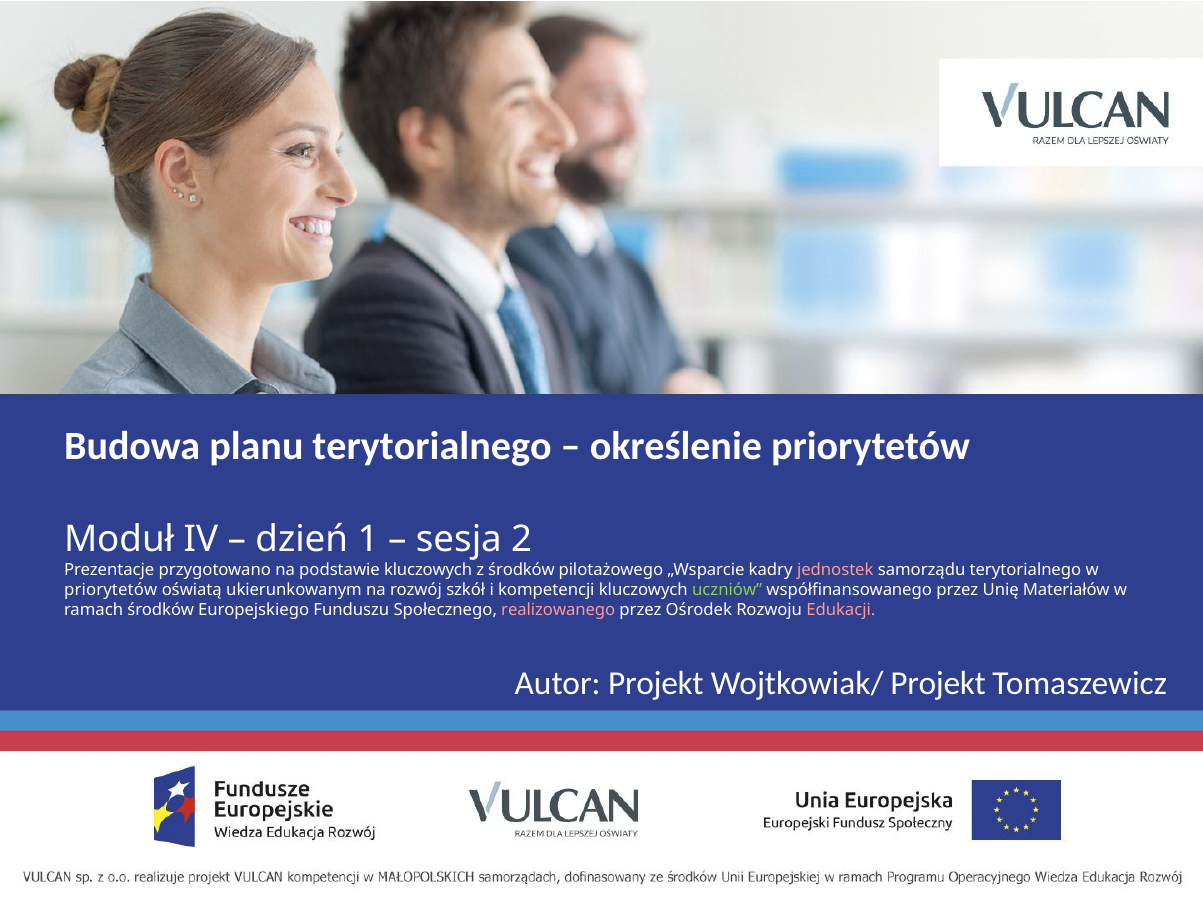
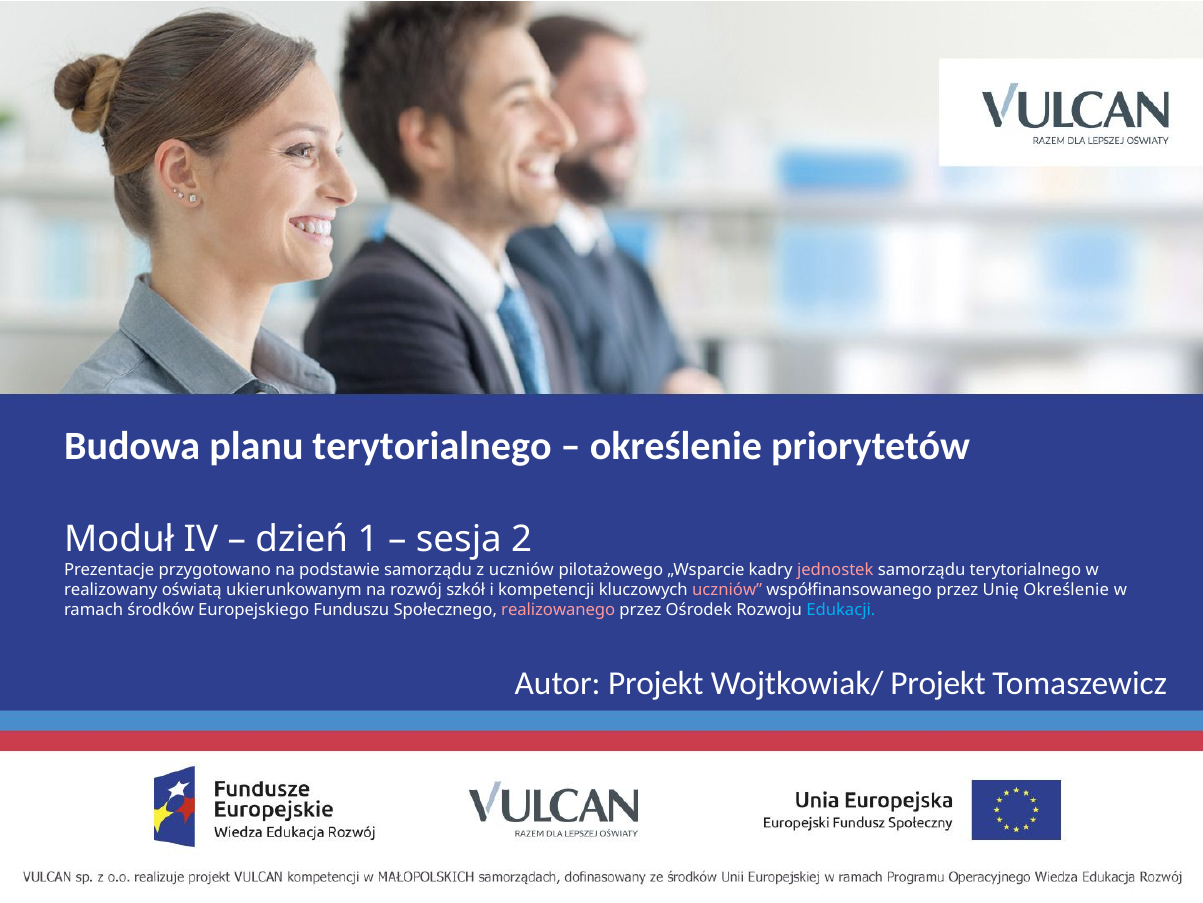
podstawie kluczowych: kluczowych -> samorządu
z środków: środków -> uczniów
priorytetów at (111, 589): priorytetów -> realizowany
uczniów at (727, 589) colour: light green -> pink
Unię Materiałów: Materiałów -> Określenie
Edukacji colour: pink -> light blue
